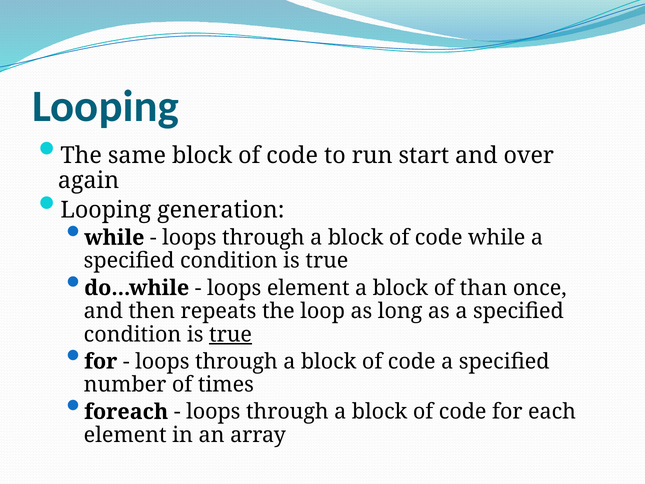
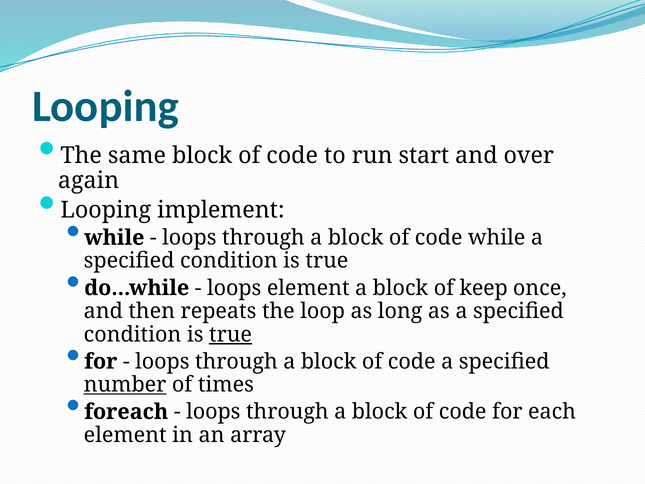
generation: generation -> implement
than: than -> keep
number underline: none -> present
